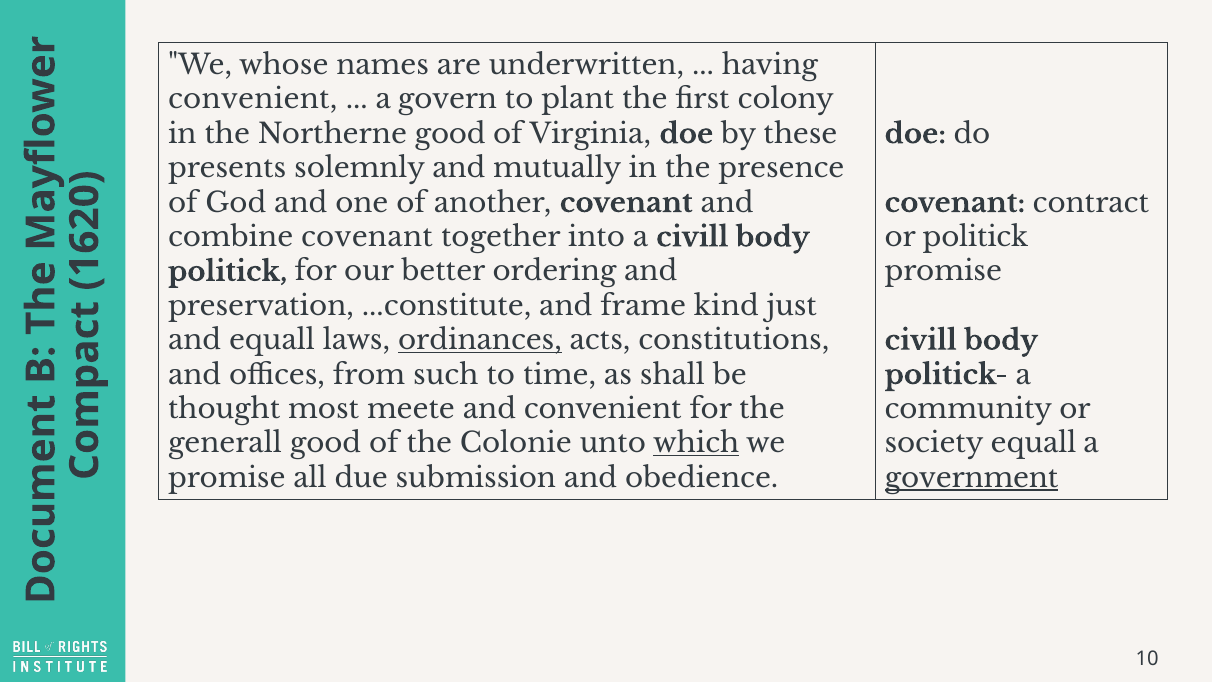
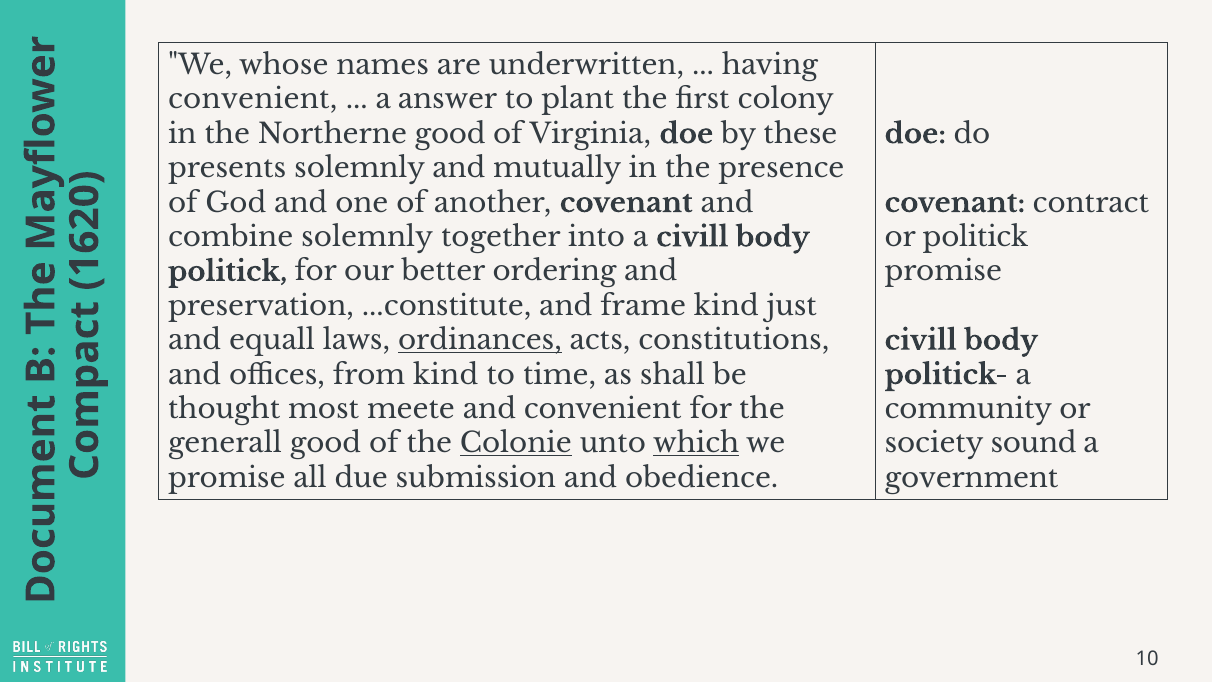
govern: govern -> answer
combine covenant: covenant -> solemnly
from such: such -> kind
Colonie underline: none -> present
society equall: equall -> sound
government underline: present -> none
